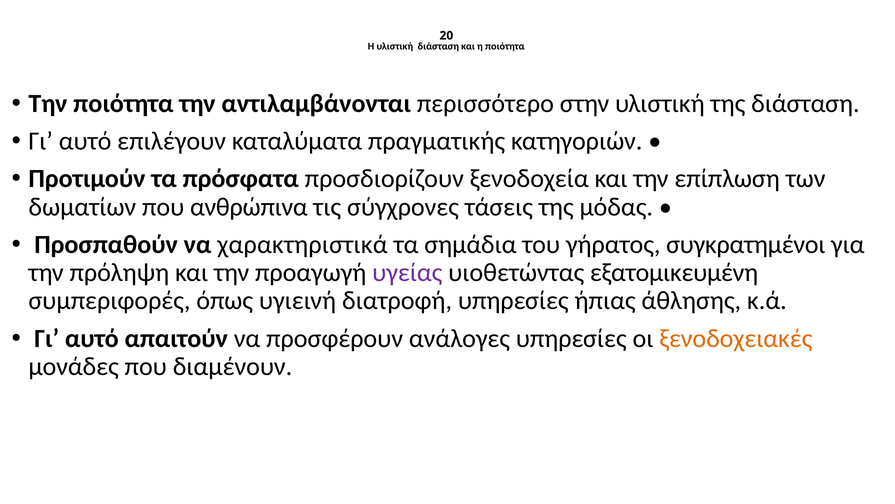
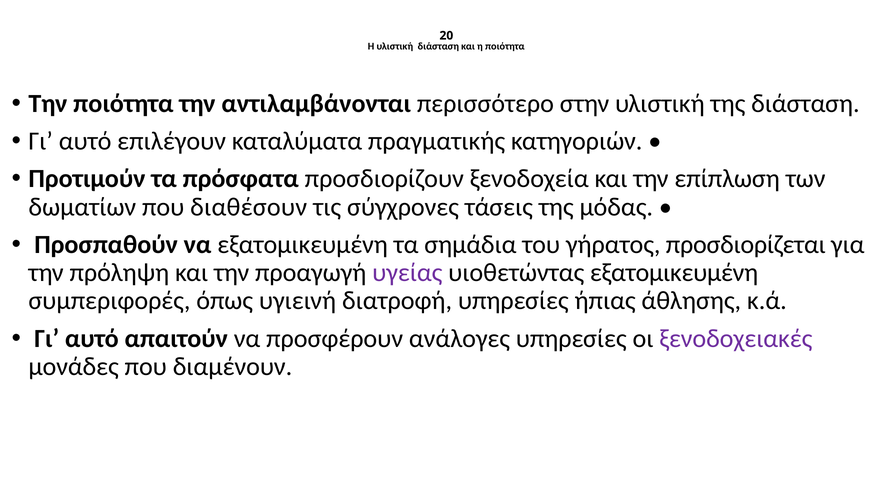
ανθρώπινα: ανθρώπινα -> διαθέσουν
να χαρακτηριστικά: χαρακτηριστικά -> εξατομικευμένη
συγκρατημένοι: συγκρατημένοι -> προσδιορίζεται
ξενοδοχειακές colour: orange -> purple
